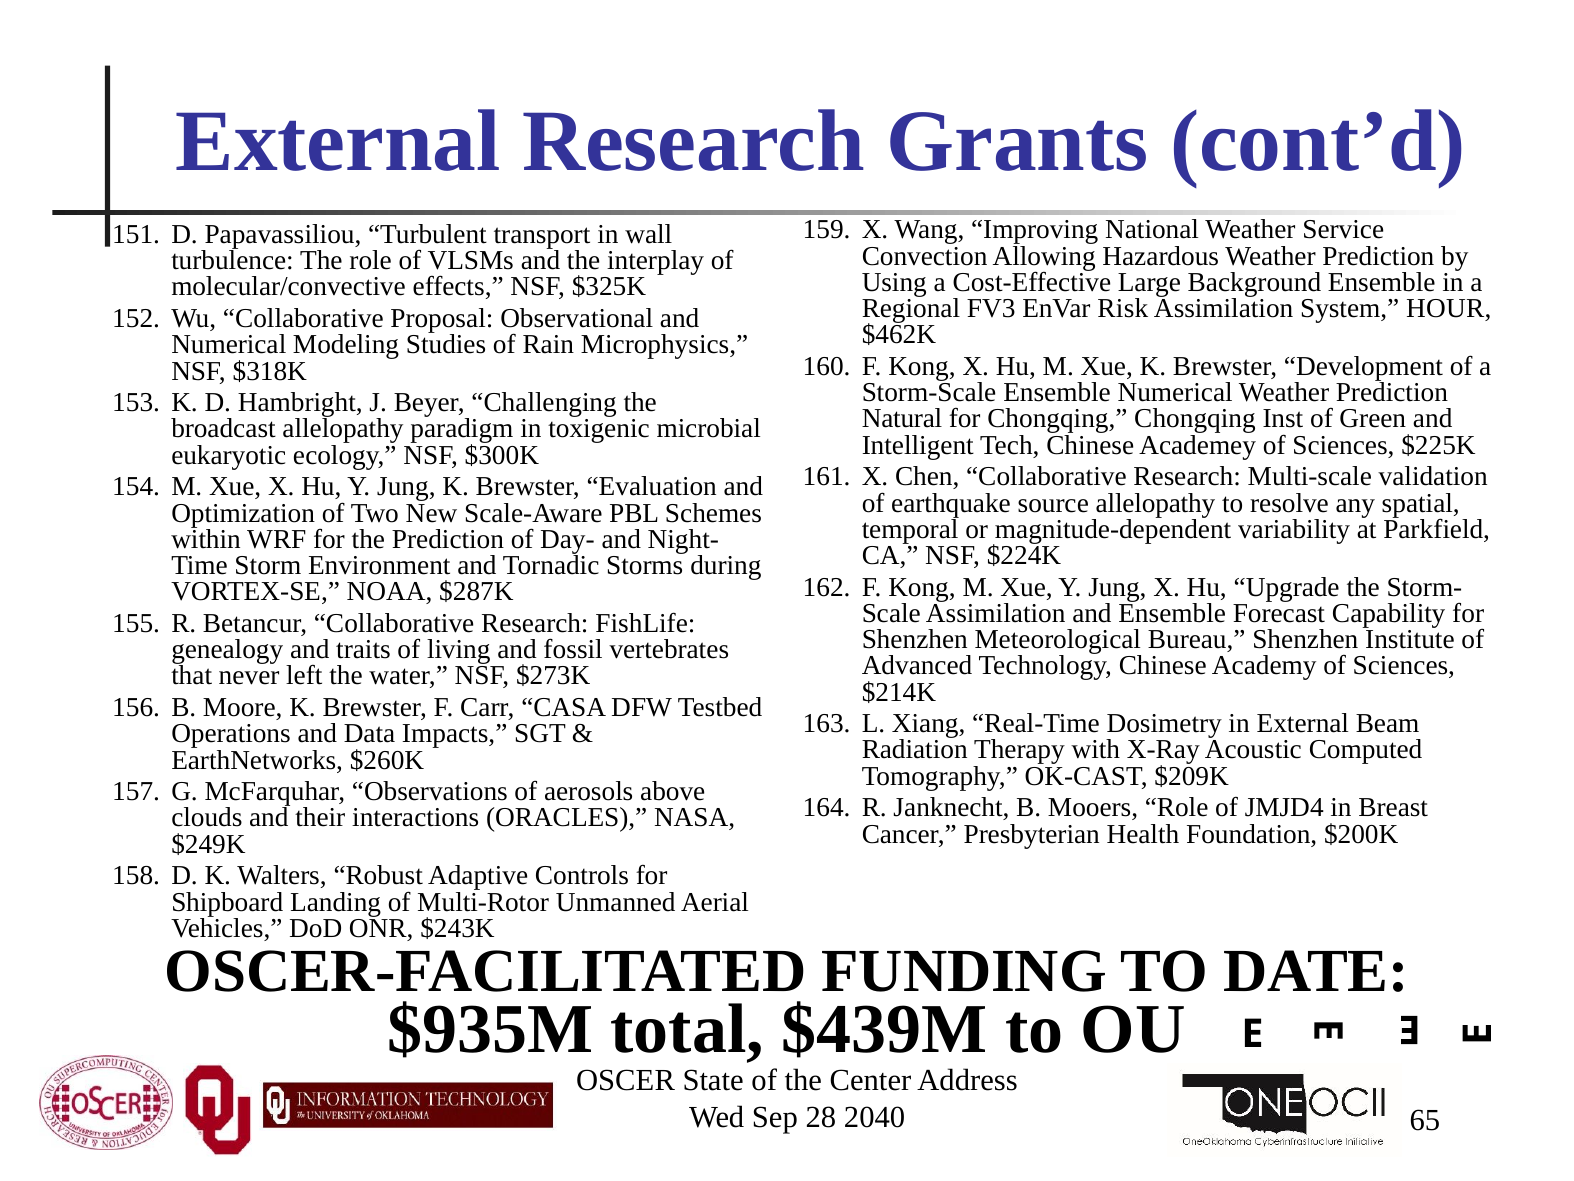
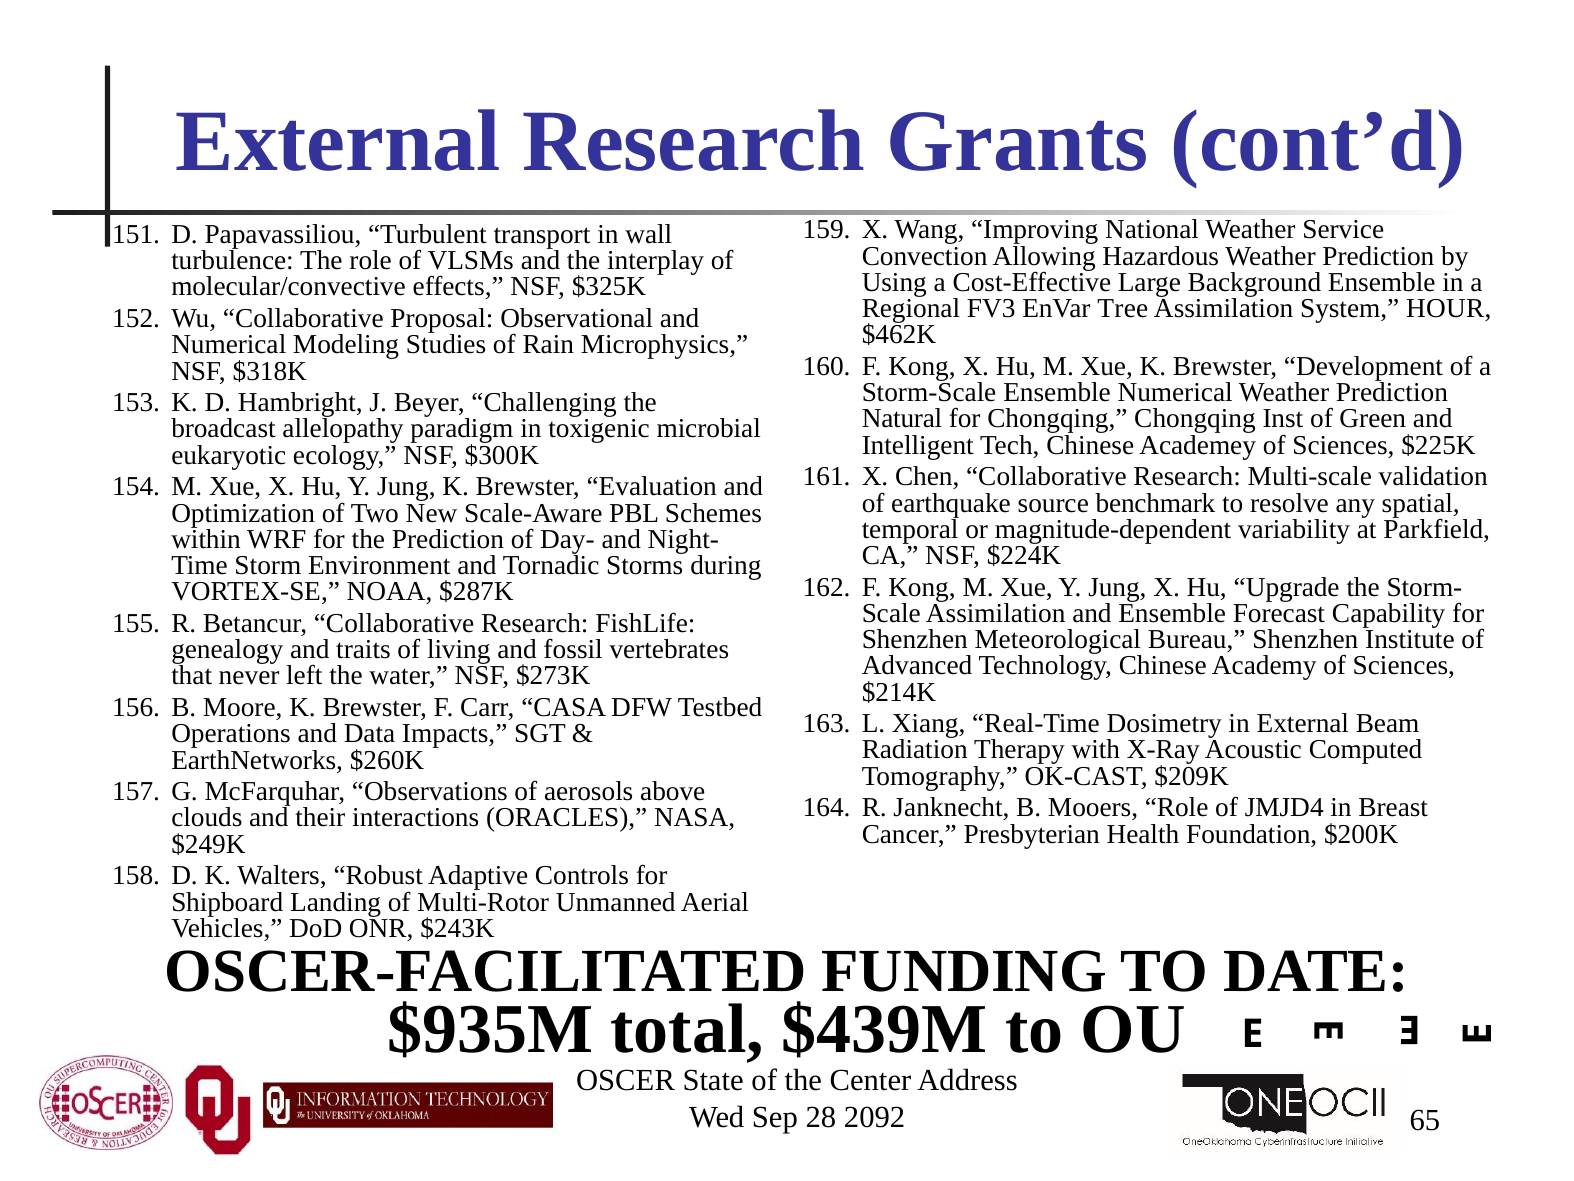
Risk: Risk -> Tree
source allelopathy: allelopathy -> benchmark
2040: 2040 -> 2092
